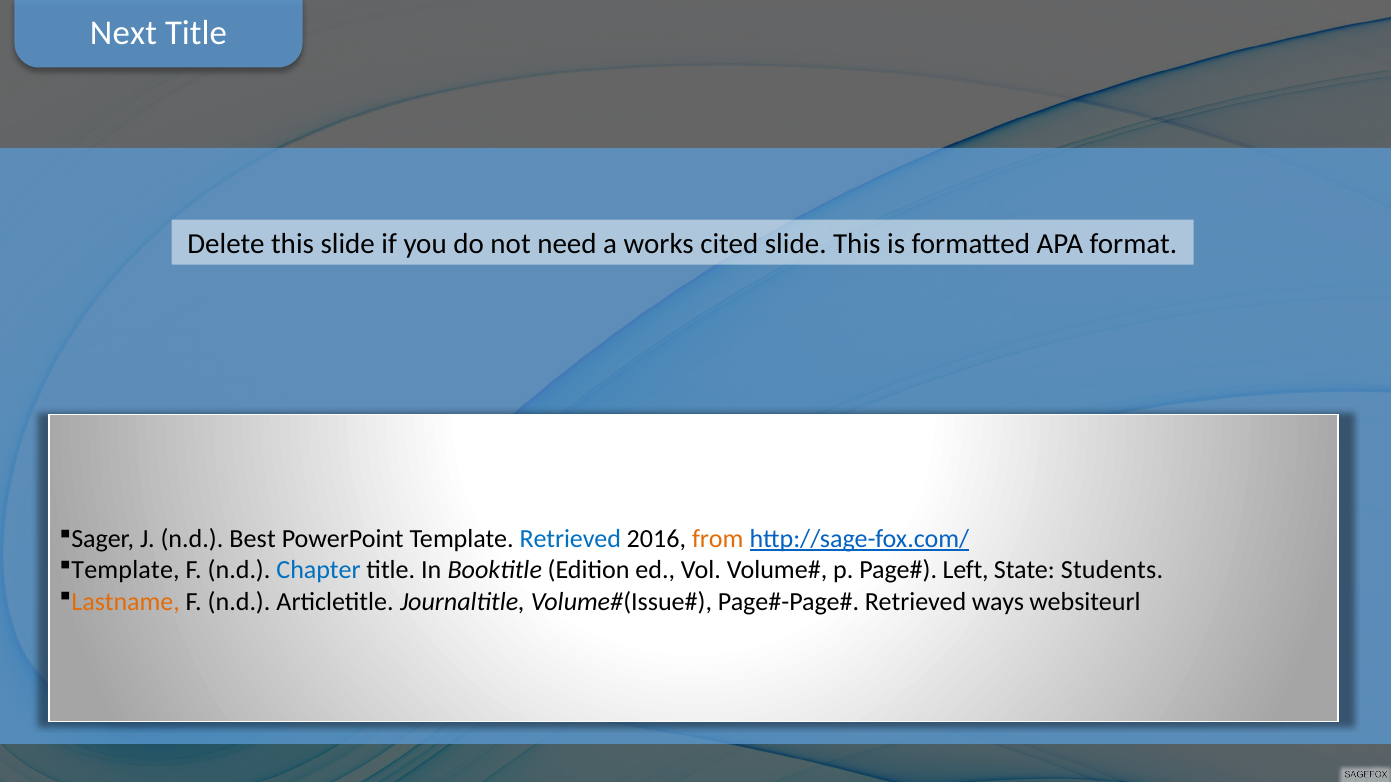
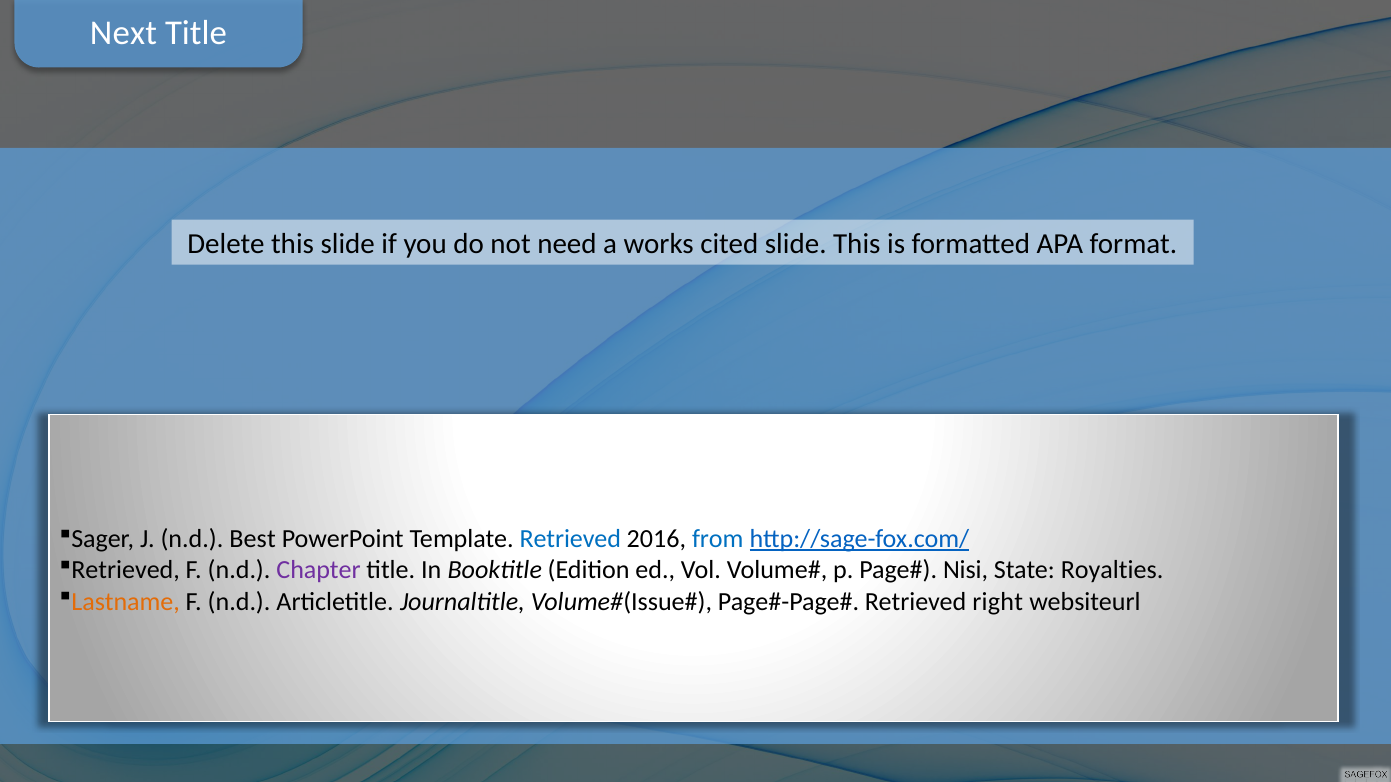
from colour: orange -> blue
Template at (126, 571): Template -> Retrieved
Chapter colour: blue -> purple
Left: Left -> Nisi
Students: Students -> Royalties
ways: ways -> right
